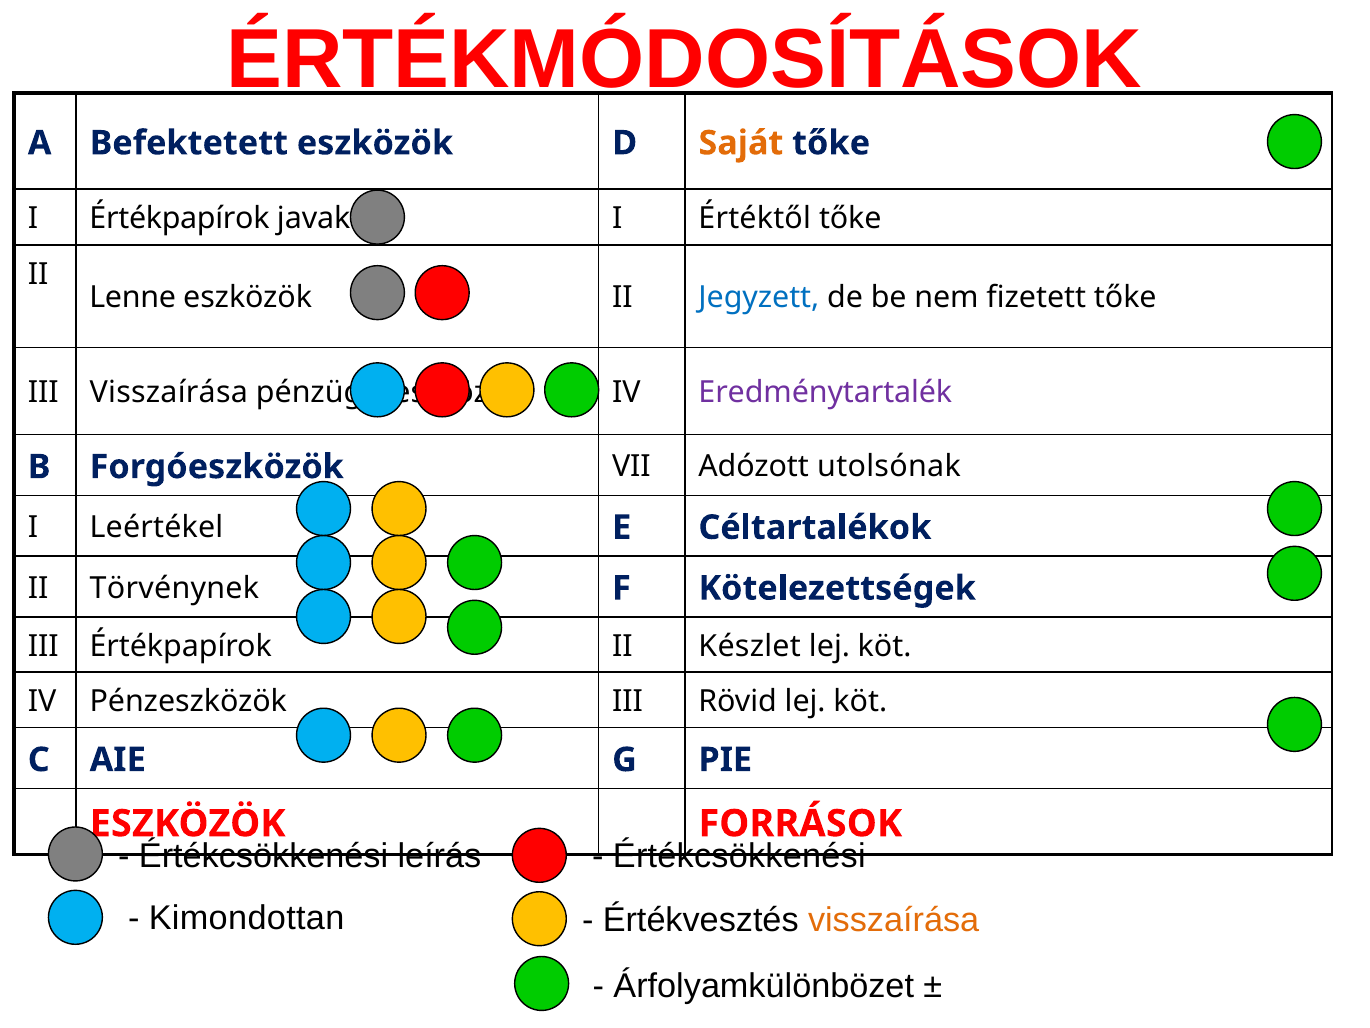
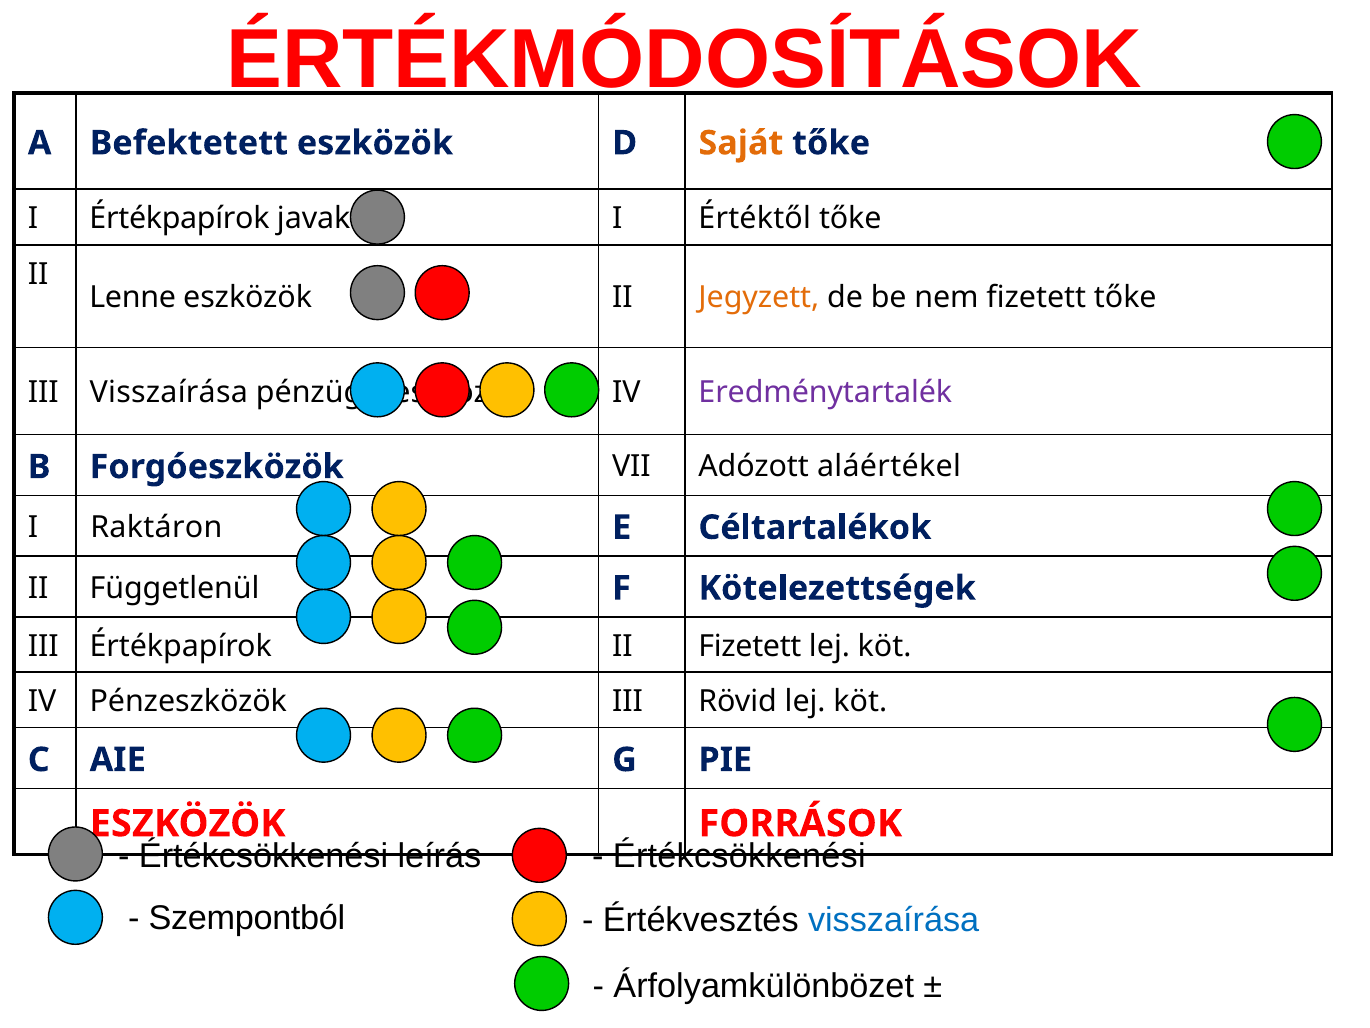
Jegyzett colour: blue -> orange
utolsónak: utolsónak -> aláértékel
Leértékel: Leértékel -> Raktáron
Törvénynek: Törvénynek -> Függetlenül
II Készlet: Készlet -> Fizetett
Kimondottan: Kimondottan -> Szempontból
visszaírása at (894, 920) colour: orange -> blue
